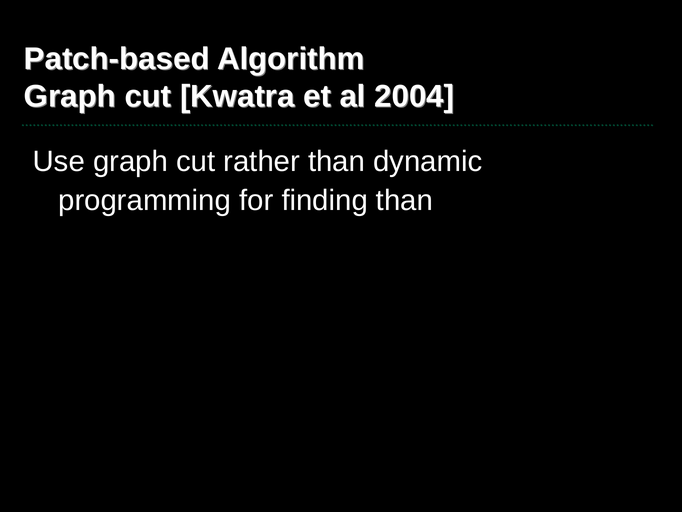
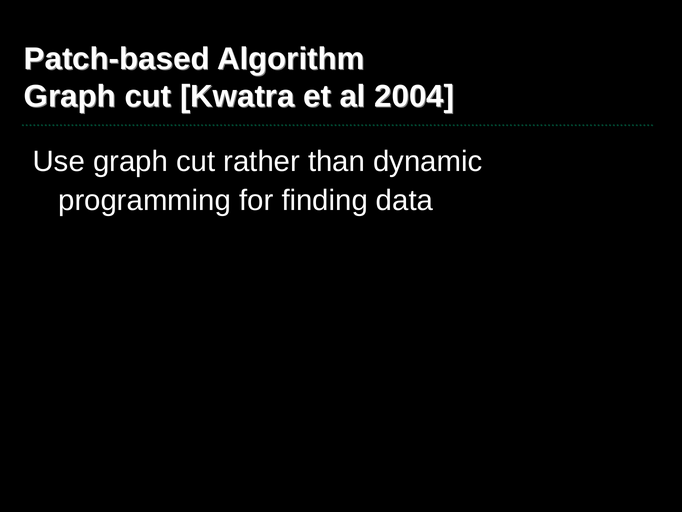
finding than: than -> data
